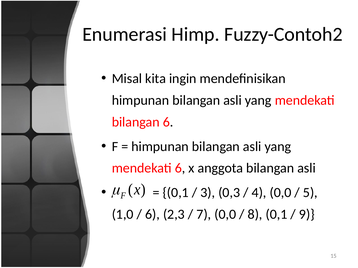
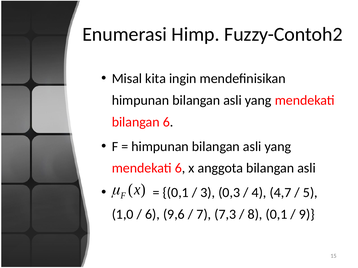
4 0,0: 0,0 -> 4,7
2,3: 2,3 -> 9,6
7 0,0: 0,0 -> 7,3
